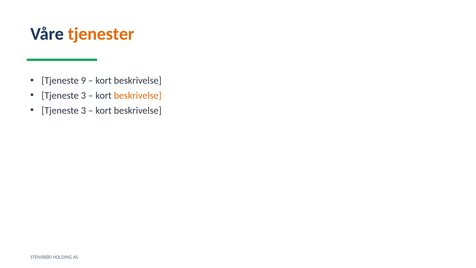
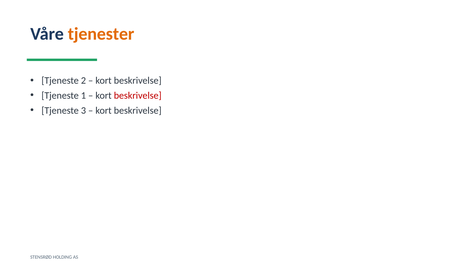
9: 9 -> 2
3 at (83, 96): 3 -> 1
beskrivelse at (138, 96) colour: orange -> red
